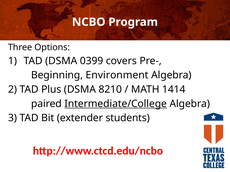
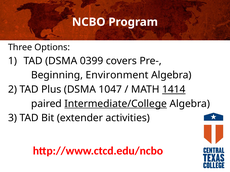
8210: 8210 -> 1047
1414 underline: none -> present
students: students -> activities
